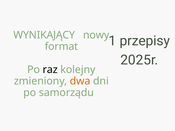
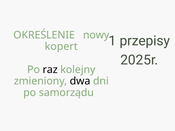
WYNIKAJĄCY: WYNIKAJĄCY -> OKREŚLENIE
format: format -> kopert
dwa colour: orange -> black
